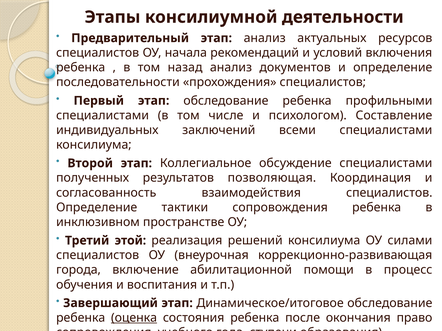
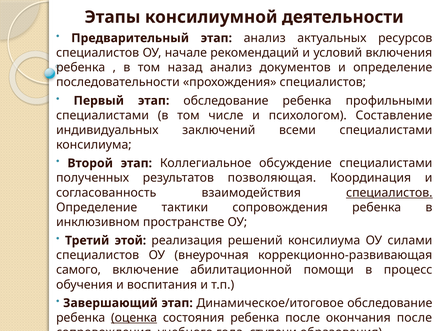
начала: начала -> начале
специалистов at (389, 193) underline: none -> present
города: города -> самого
окончания право: право -> после
